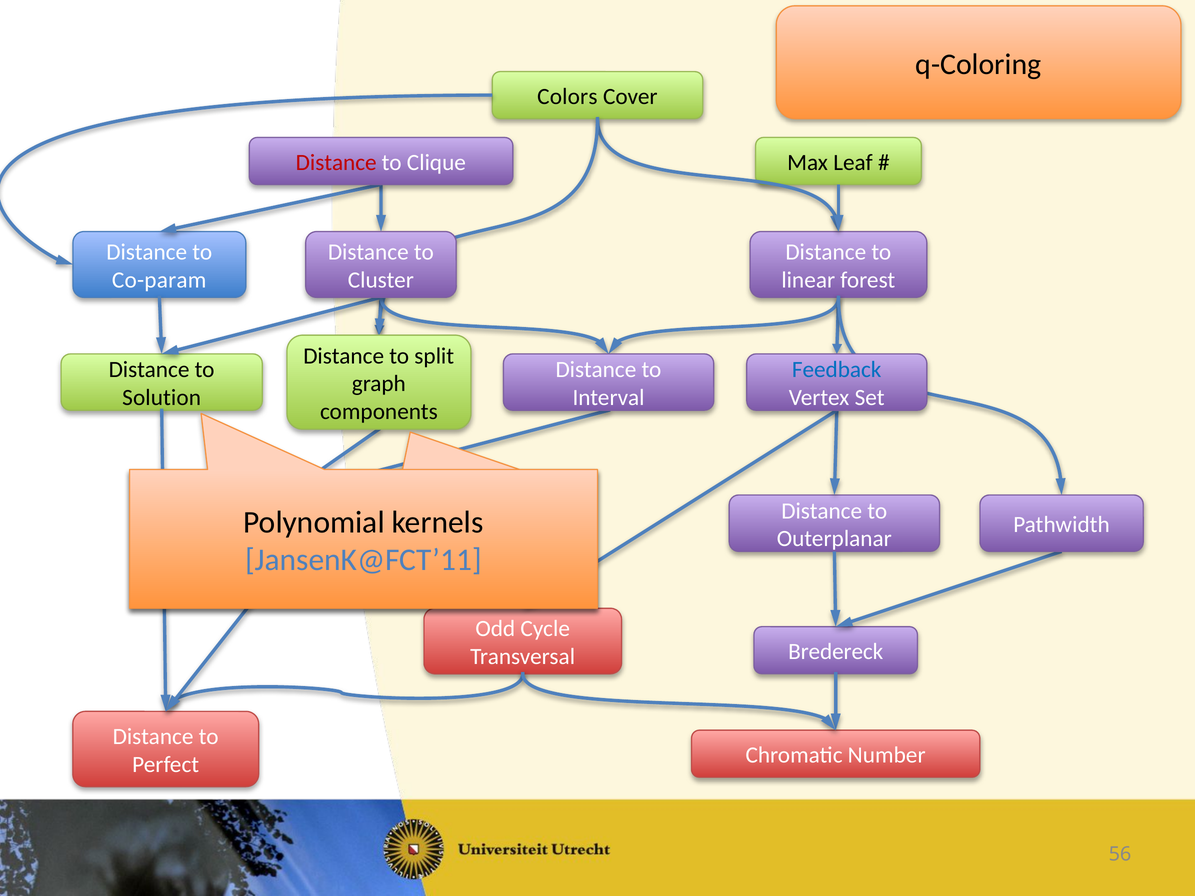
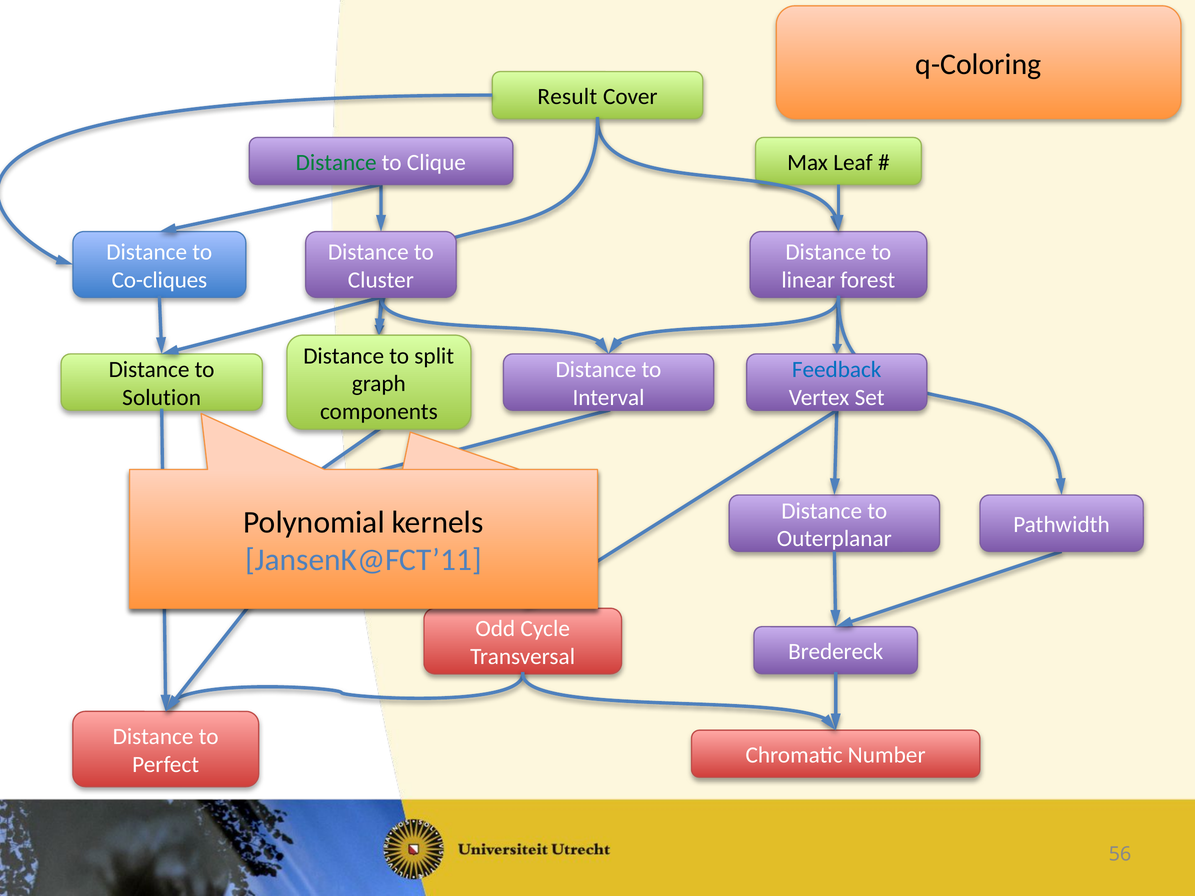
Colors: Colors -> Result
Distance at (336, 163) colour: red -> green
Co-param: Co-param -> Co-cliques
